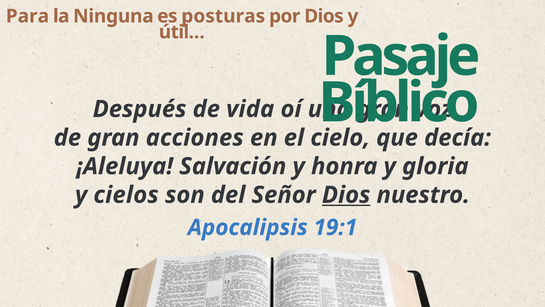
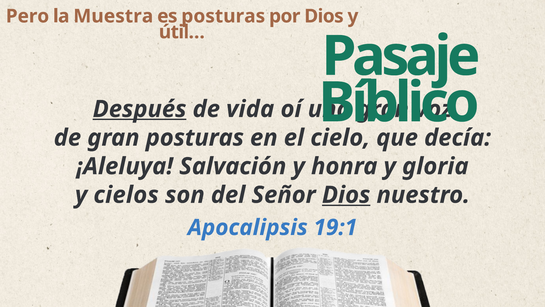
Para: Para -> Pero
Ninguna: Ninguna -> Muestra
Después underline: none -> present
gran acciones: acciones -> posturas
